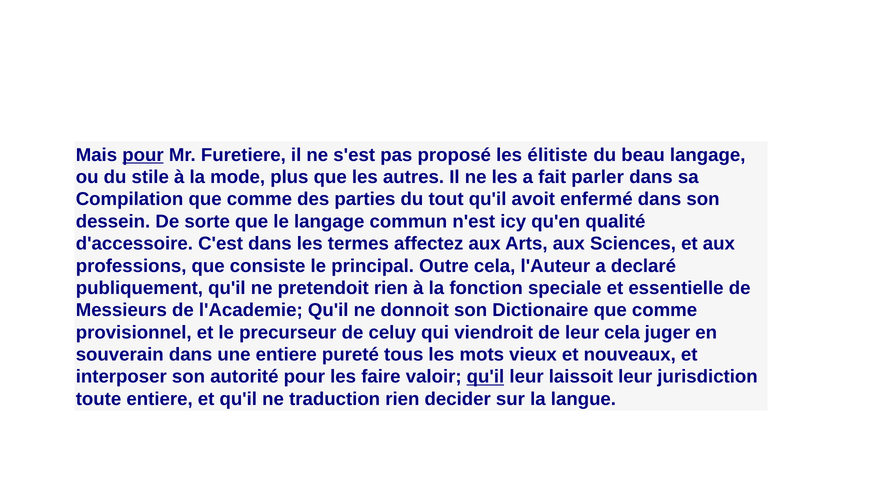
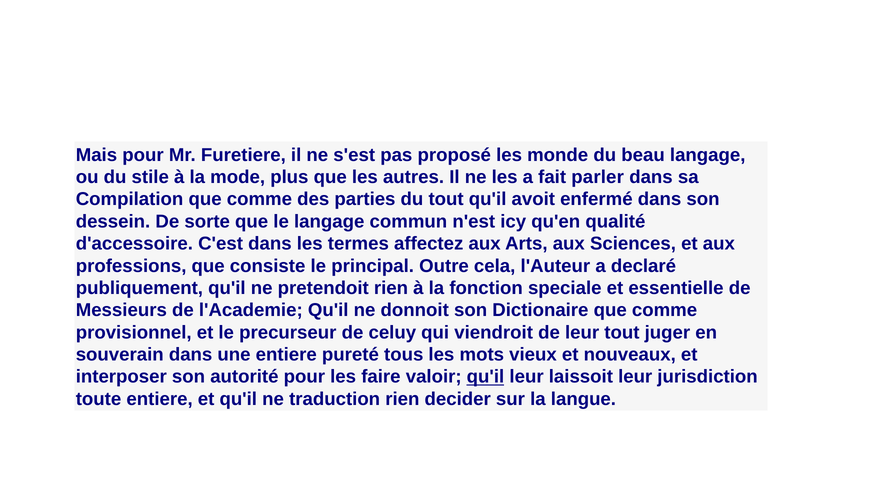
pour at (143, 155) underline: present -> none
élitiste: élitiste -> monde
leur cela: cela -> tout
